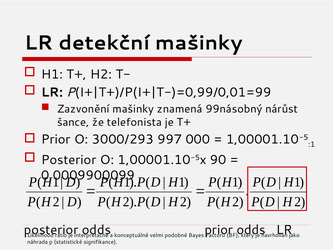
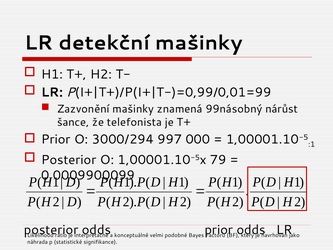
3000/293: 3000/293 -> 3000/294
90: 90 -> 79
